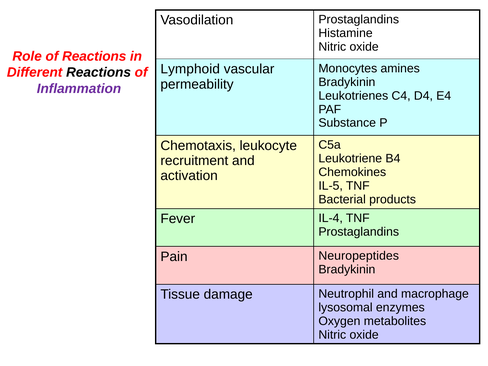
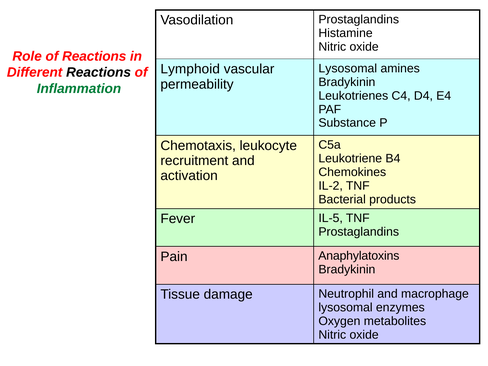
Monocytes at (348, 68): Monocytes -> Lysosomal
Inflammation colour: purple -> green
IL-5: IL-5 -> IL-2
IL-4: IL-4 -> IL-5
Neuropeptides: Neuropeptides -> Anaphylatoxins
